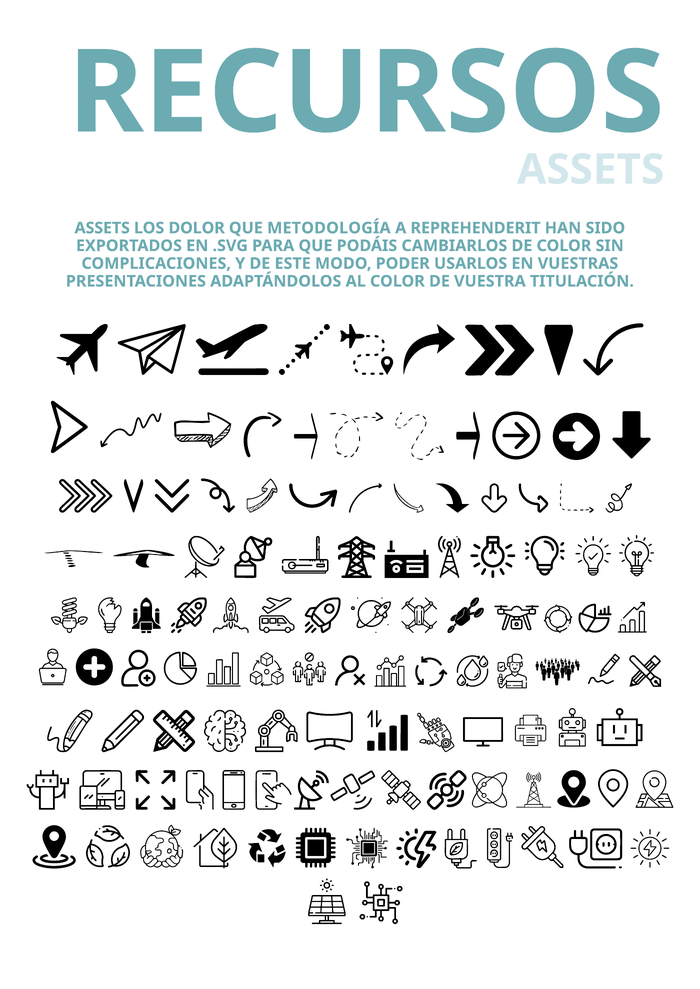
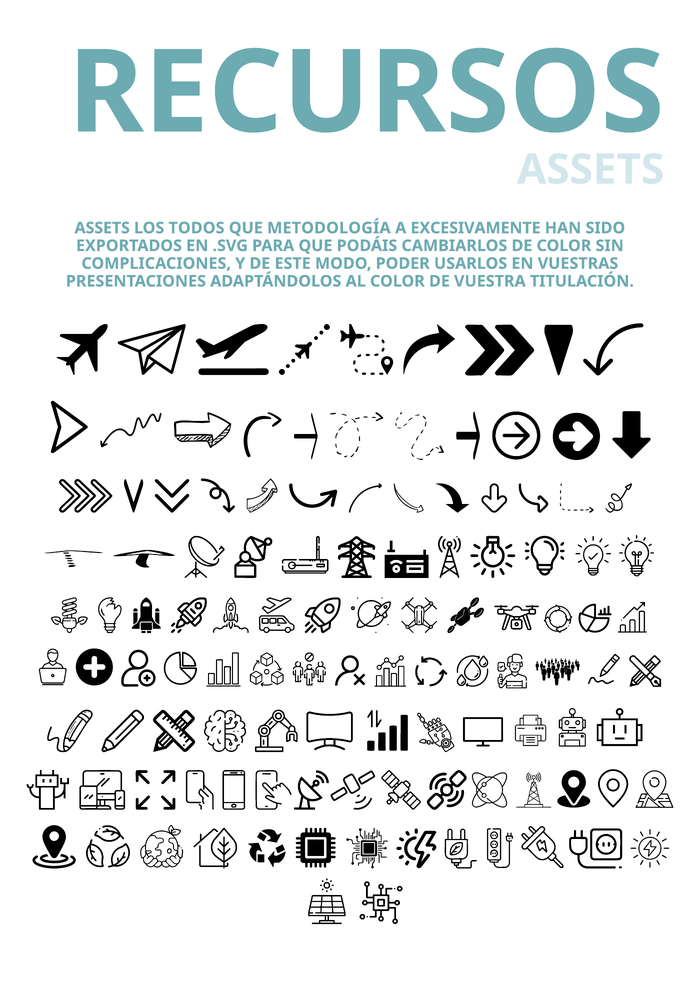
DOLOR: DOLOR -> TODOS
REPREHENDERIT: REPREHENDERIT -> EXCESIVAMENTE
